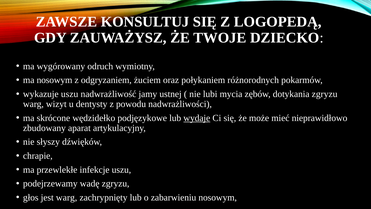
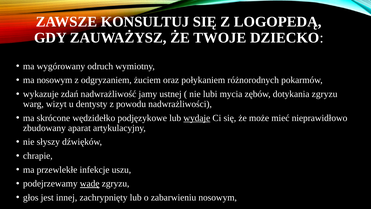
wykazuje uszu: uszu -> zdań
wadę underline: none -> present
jest warg: warg -> innej
